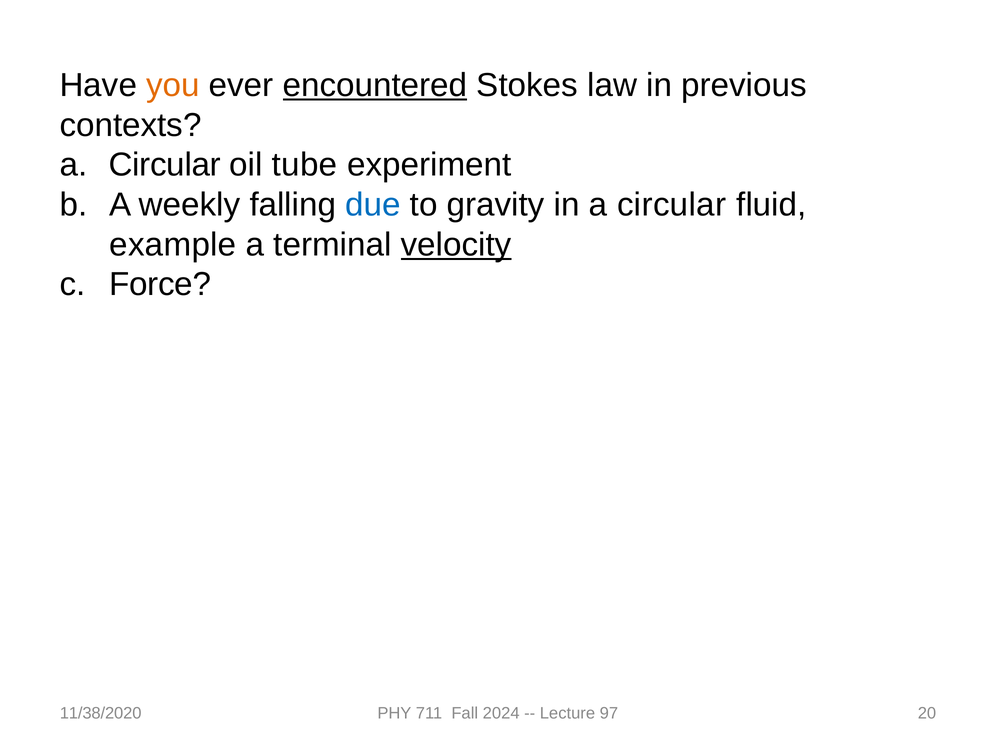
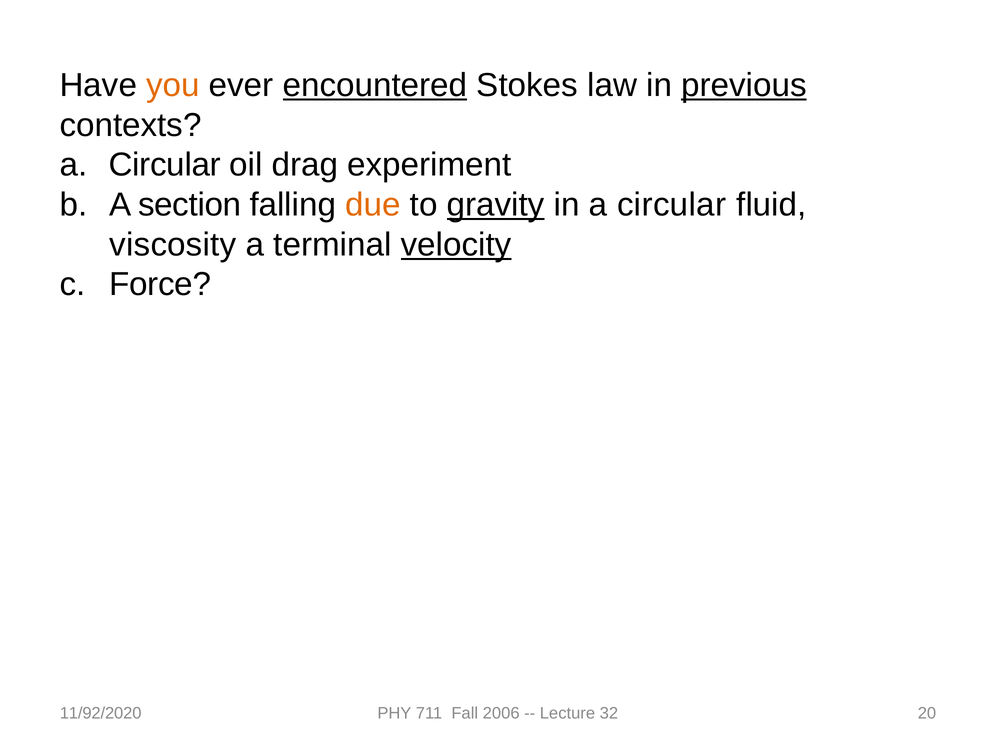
previous underline: none -> present
tube: tube -> drag
weekly: weekly -> section
due colour: blue -> orange
gravity underline: none -> present
example: example -> viscosity
11/38/2020: 11/38/2020 -> 11/92/2020
2024: 2024 -> 2006
97: 97 -> 32
